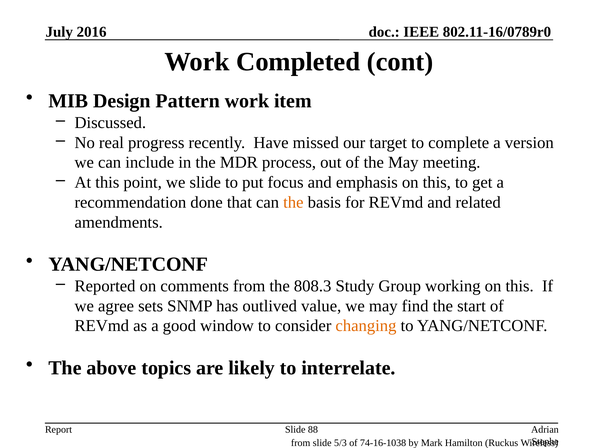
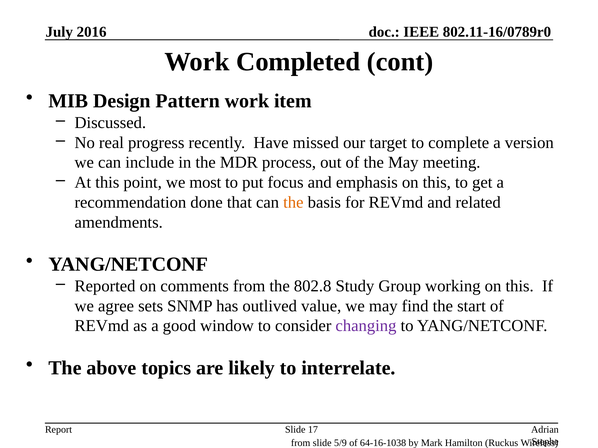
we slide: slide -> most
808.3: 808.3 -> 802.8
changing colour: orange -> purple
88: 88 -> 17
5/3: 5/3 -> 5/9
74-16-1038: 74-16-1038 -> 64-16-1038
